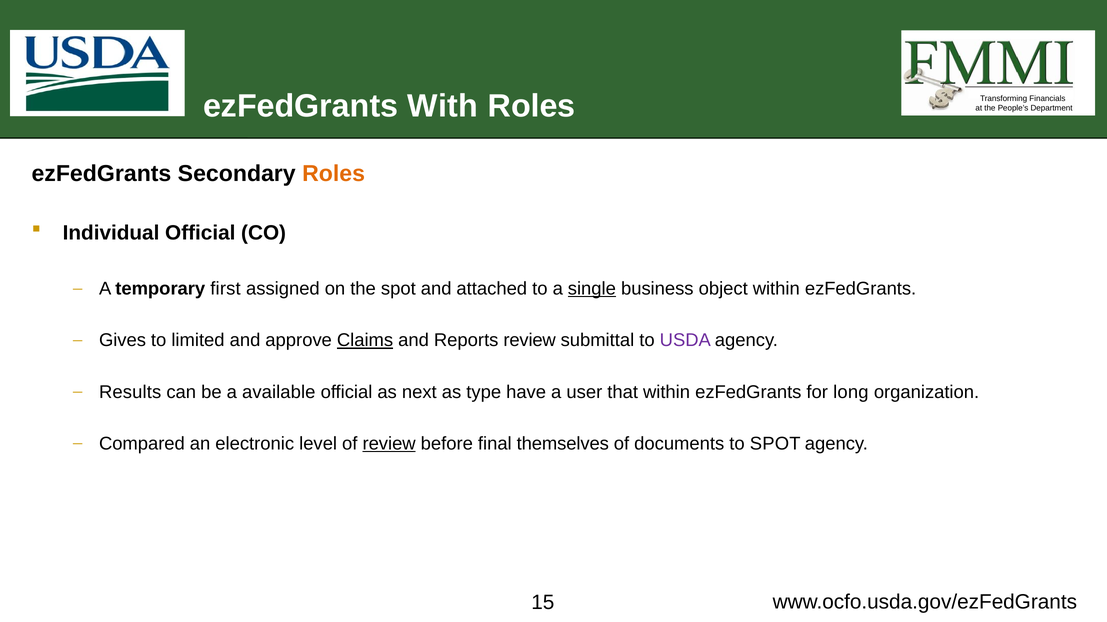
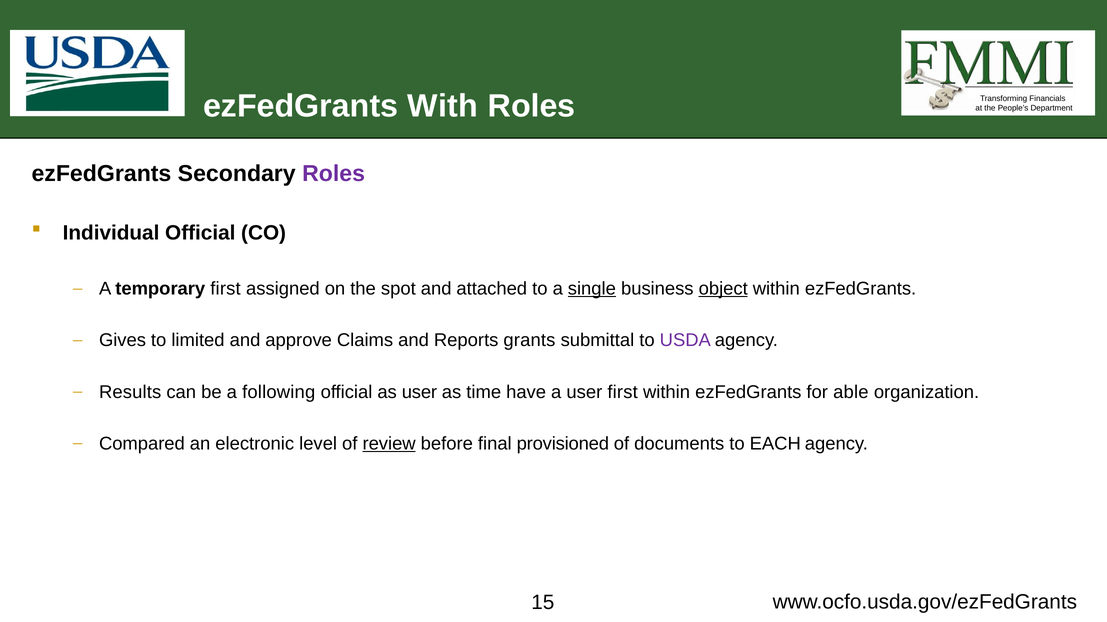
Roles at (334, 174) colour: orange -> purple
object underline: none -> present
Claims underline: present -> none
Reports review: review -> grants
available: available -> following
as next: next -> user
type: type -> time
user that: that -> first
long: long -> able
themselves: themselves -> provisioned
to SPOT: SPOT -> EACH
